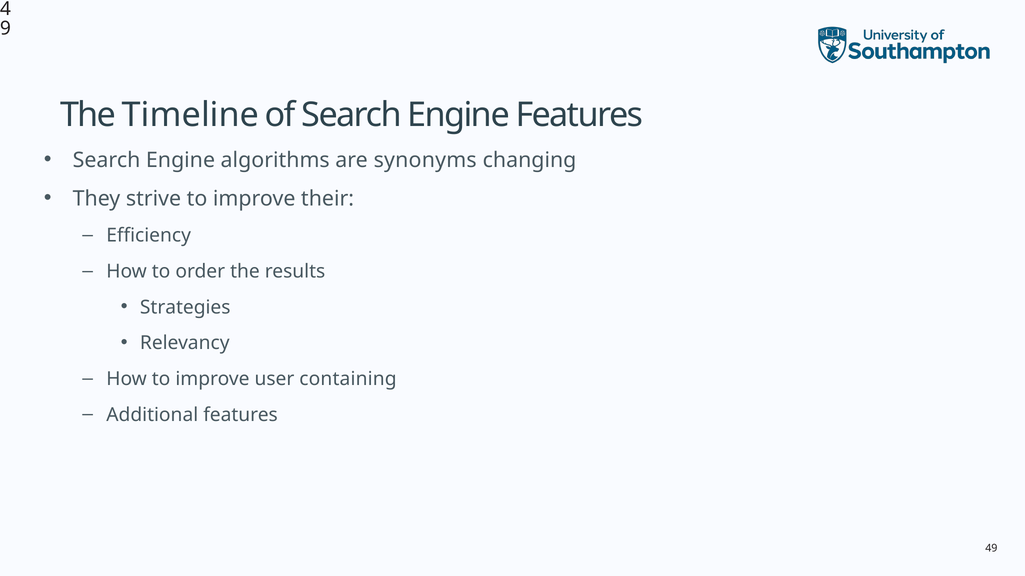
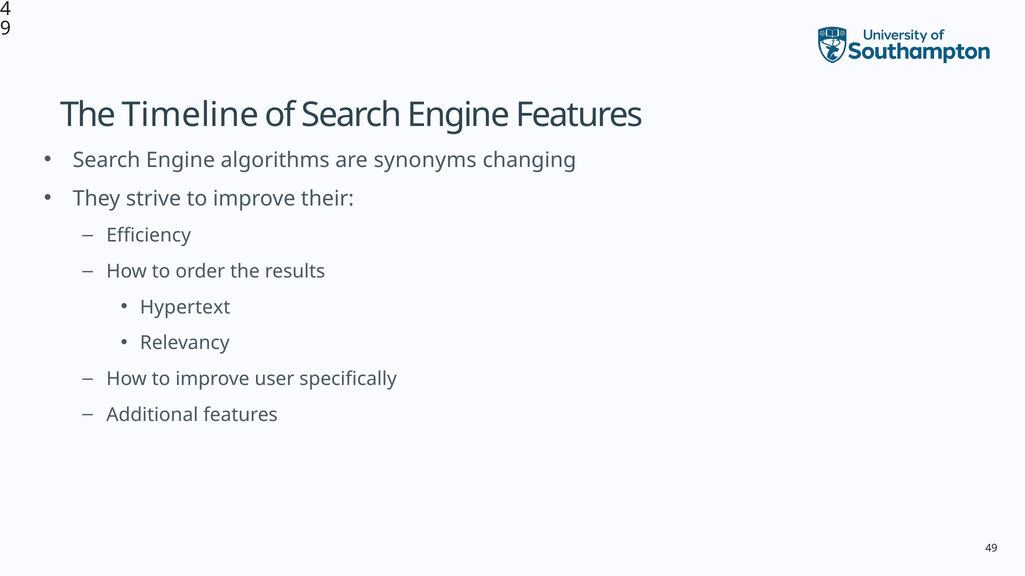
Strategies: Strategies -> Hypertext
containing: containing -> specifically
